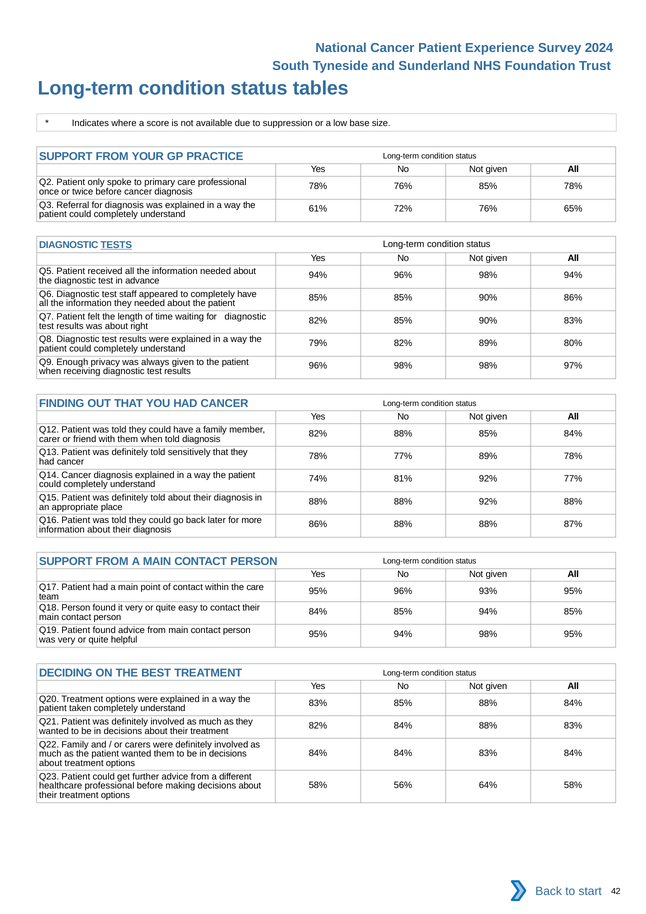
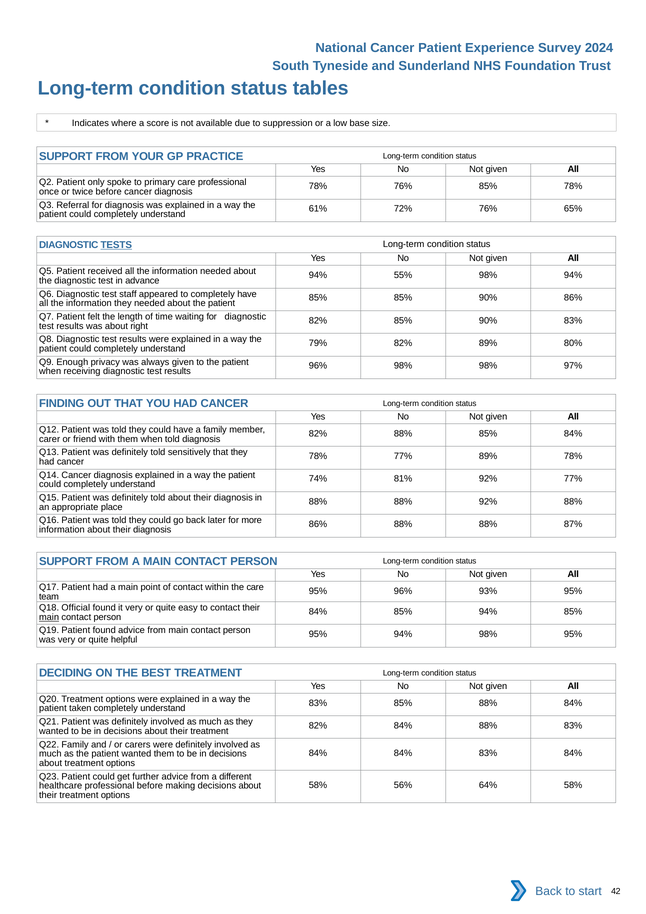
94% 96%: 96% -> 55%
Q18 Person: Person -> Official
main at (49, 617) underline: none -> present
